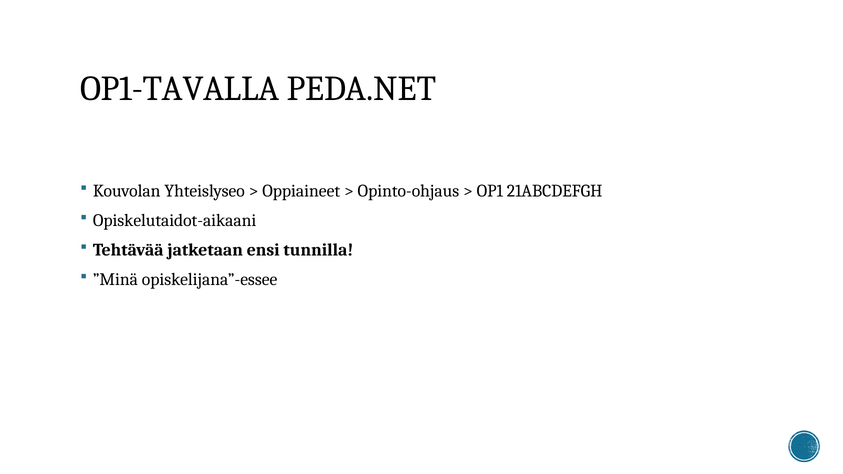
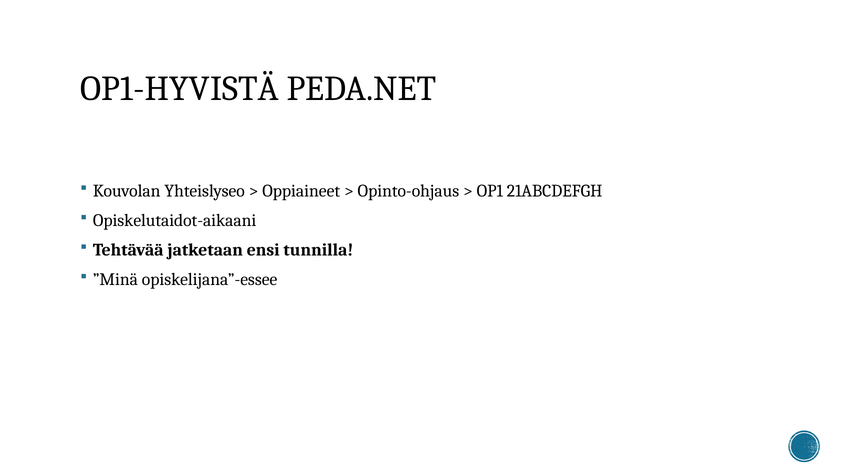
OP1-TAVALLA: OP1-TAVALLA -> OP1-HYVISTÄ
